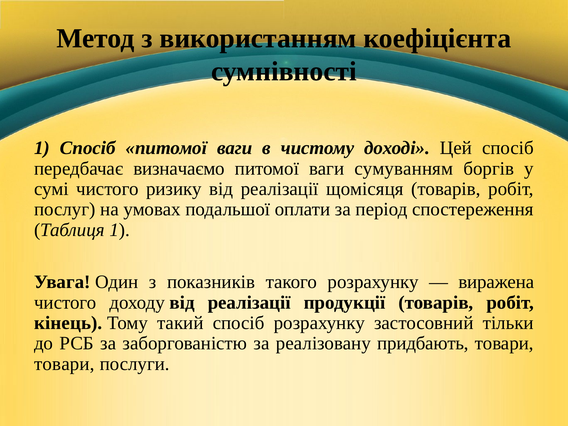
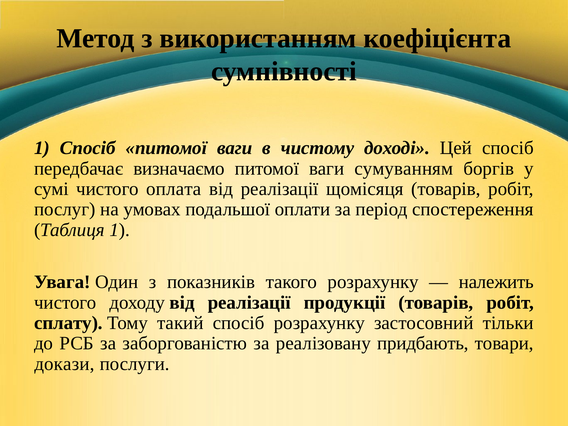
ризику: ризику -> оплата
виражена: виражена -> належить
кінець: кінець -> сплату
товари at (64, 364): товари -> докази
